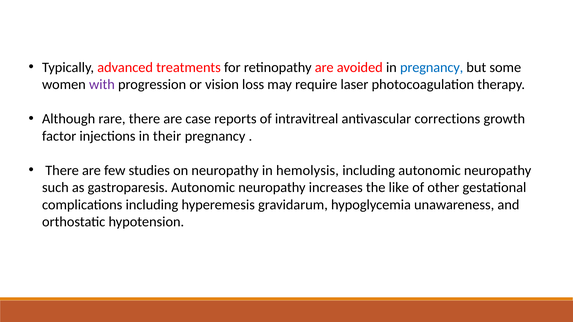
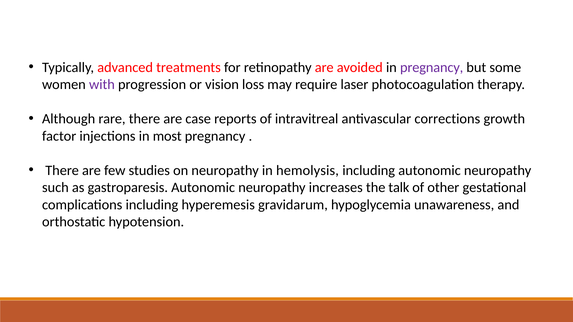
pregnancy at (432, 67) colour: blue -> purple
their: their -> most
like: like -> talk
